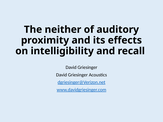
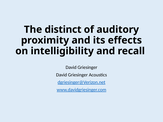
neither: neither -> distinct
